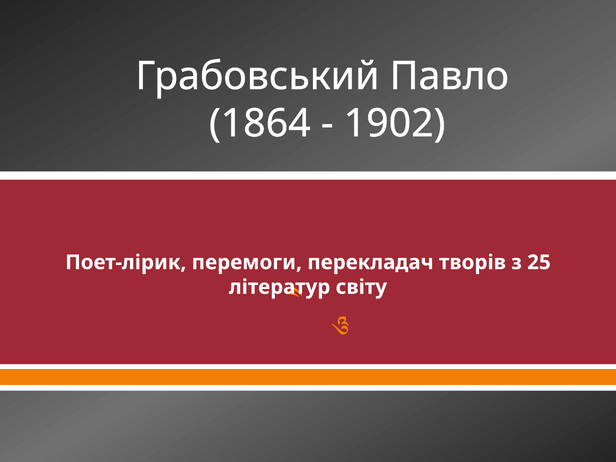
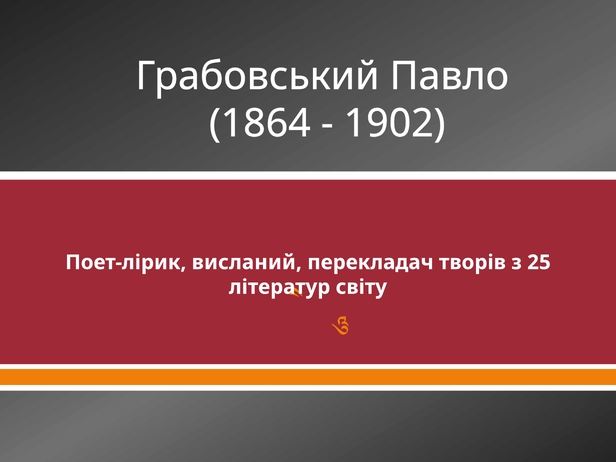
перемоги: перемоги -> висланий
